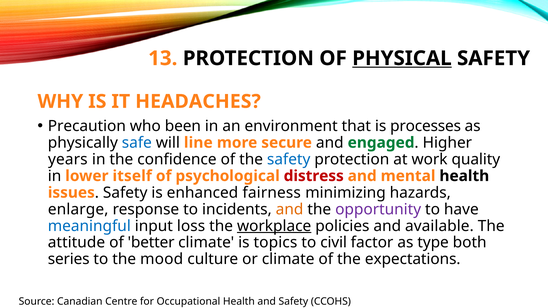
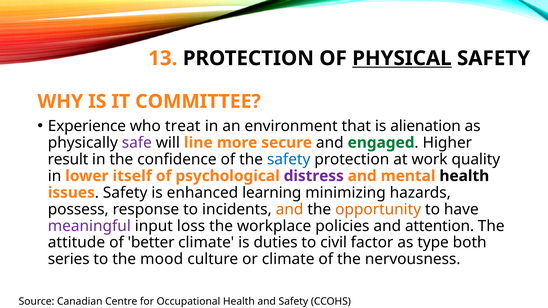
HEADACHES: HEADACHES -> COMMITTEE
Precaution: Precaution -> Experience
been: been -> treat
processes: processes -> alienation
safe colour: blue -> purple
years: years -> result
distress colour: red -> purple
fairness: fairness -> learning
enlarge: enlarge -> possess
opportunity colour: purple -> orange
meaningful colour: blue -> purple
workplace underline: present -> none
available: available -> attention
topics: topics -> duties
expectations: expectations -> nervousness
